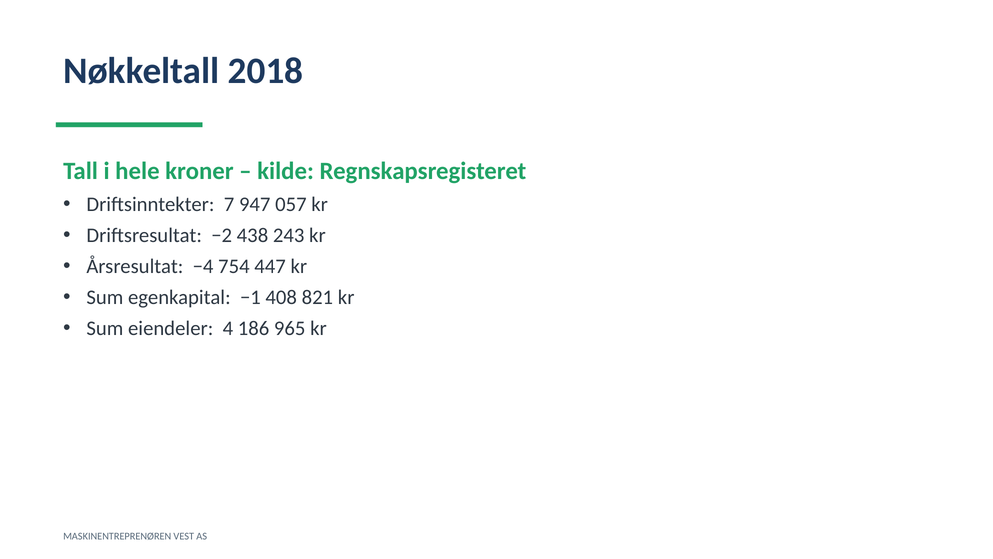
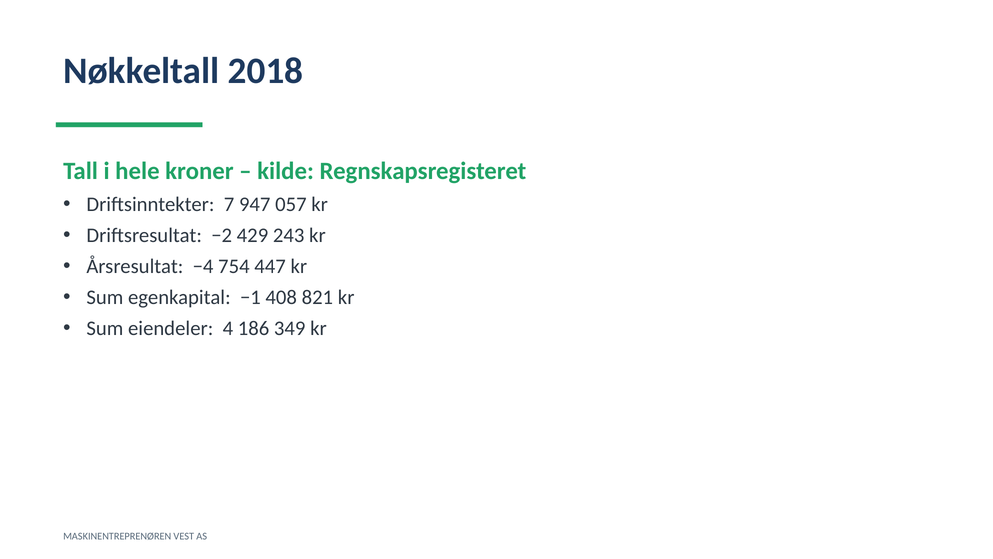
438: 438 -> 429
965: 965 -> 349
